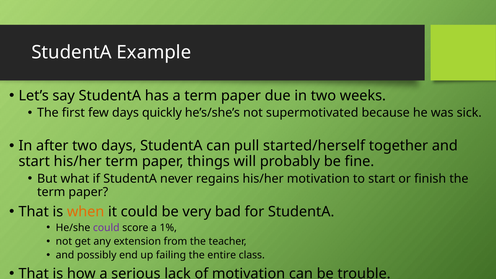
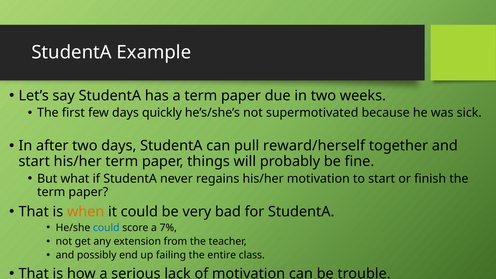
started/herself: started/herself -> reward/herself
could at (106, 228) colour: purple -> blue
1%: 1% -> 7%
